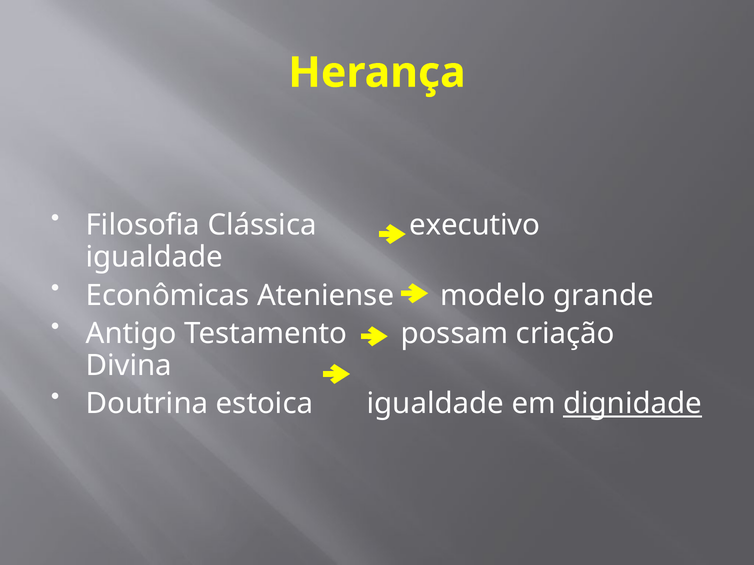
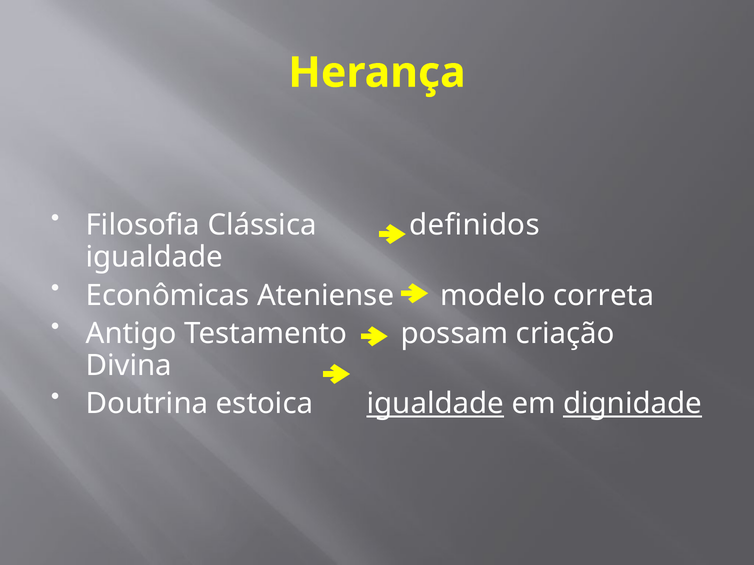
executivo: executivo -> definidos
grande: grande -> correta
igualdade at (435, 404) underline: none -> present
